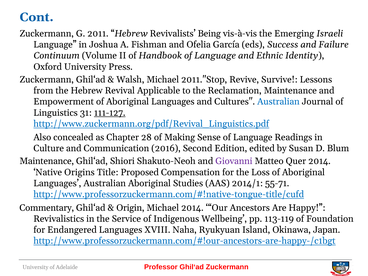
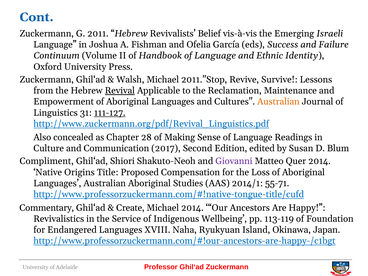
Being: Being -> Belief
Revival underline: none -> present
Australian at (278, 102) colour: blue -> orange
2016: 2016 -> 2017
Maintenance at (47, 161): Maintenance -> Compliment
Origin: Origin -> Create
